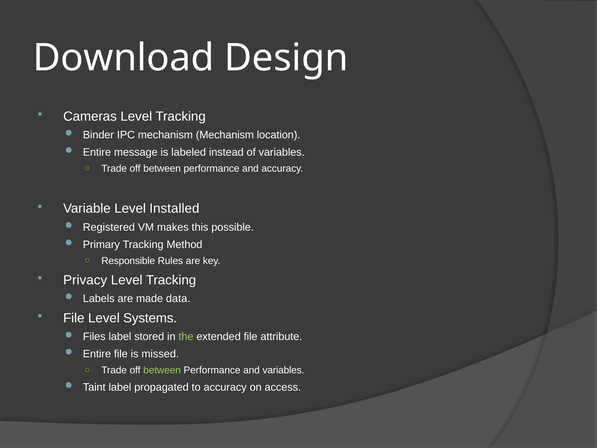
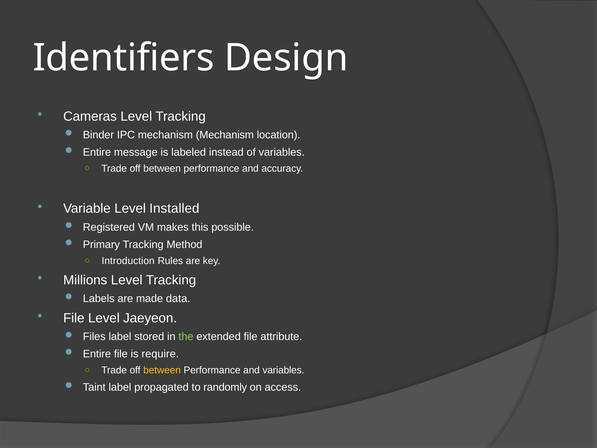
Download: Download -> Identifiers
Responsible: Responsible -> Introduction
Privacy: Privacy -> Millions
Systems: Systems -> Jaeyeon
missed: missed -> require
between at (162, 370) colour: light green -> yellow
to accuracy: accuracy -> randomly
